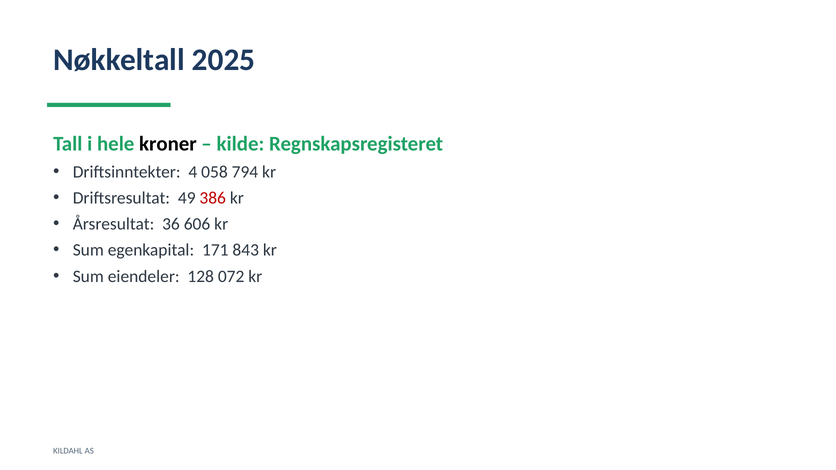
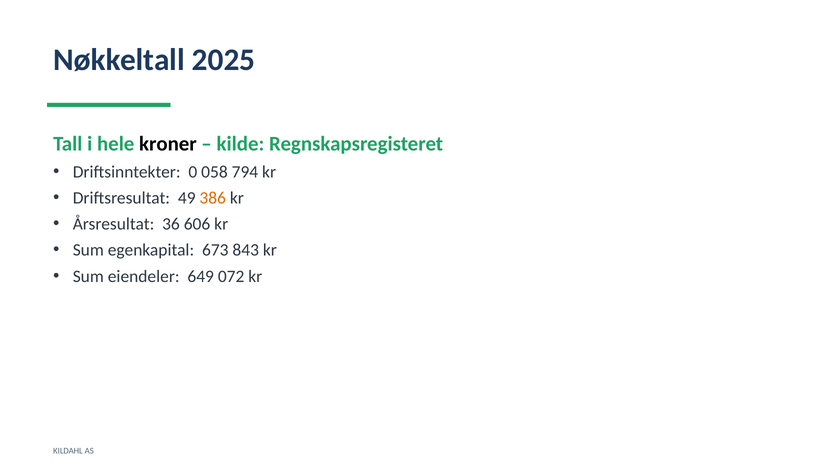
4: 4 -> 0
386 colour: red -> orange
171: 171 -> 673
128: 128 -> 649
